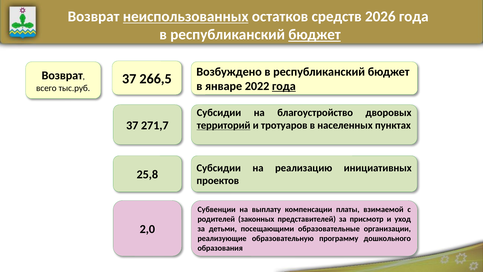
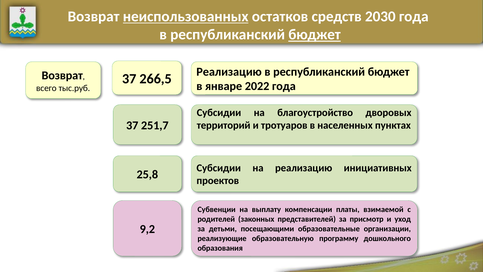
2026: 2026 -> 2030
Возбуждено at (229, 72): Возбуждено -> Реализацию
года at (284, 86) underline: present -> none
271,7: 271,7 -> 251,7
территорий underline: present -> none
2,0: 2,0 -> 9,2
